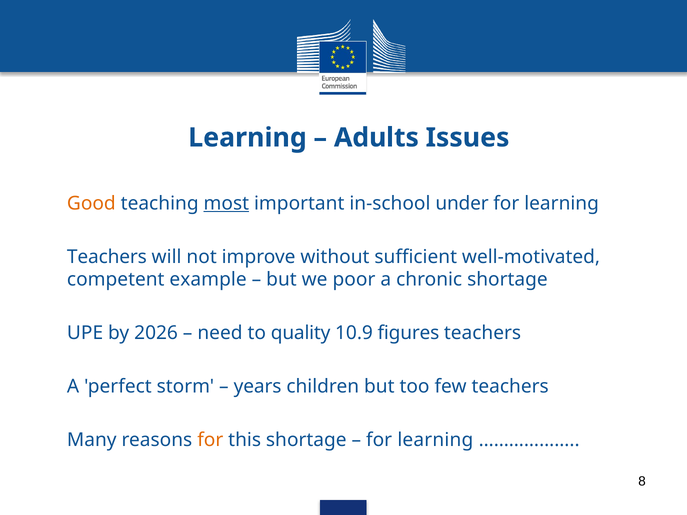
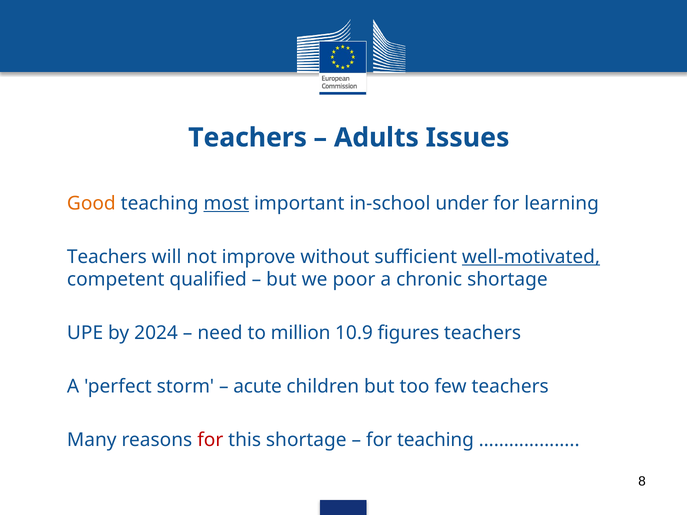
Learning at (247, 138): Learning -> Teachers
well-motivated underline: none -> present
example: example -> qualified
2026: 2026 -> 2024
quality: quality -> million
years: years -> acute
for at (210, 440) colour: orange -> red
learning at (435, 440): learning -> teaching
